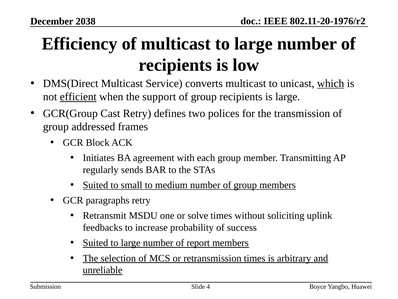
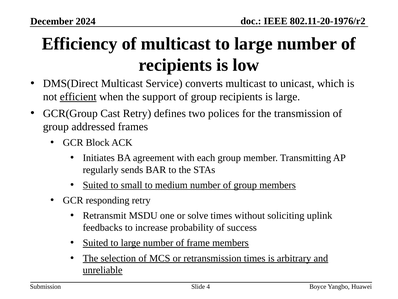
2038: 2038 -> 2024
which underline: present -> none
paragraphs: paragraphs -> responding
report: report -> frame
